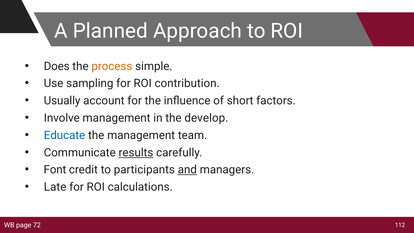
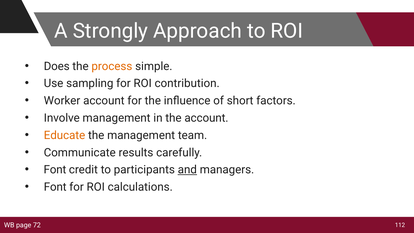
Planned: Planned -> Strongly
Usually: Usually -> Worker
the develop: develop -> account
Educate colour: blue -> orange
results underline: present -> none
Late at (55, 187): Late -> Font
